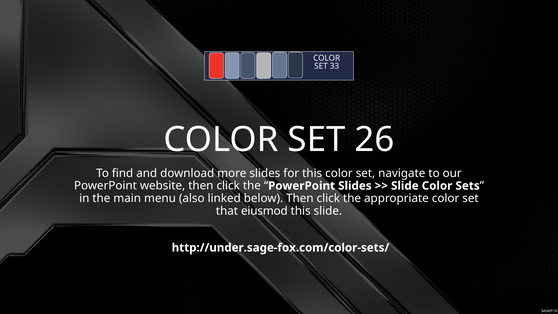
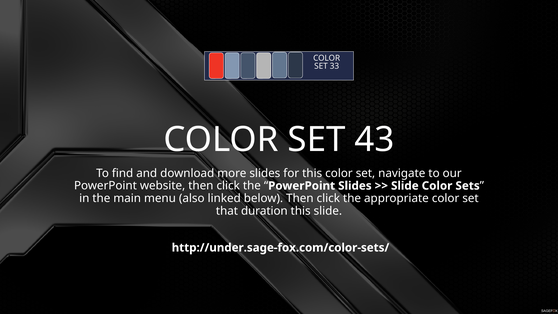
26: 26 -> 43
eiusmod: eiusmod -> duration
